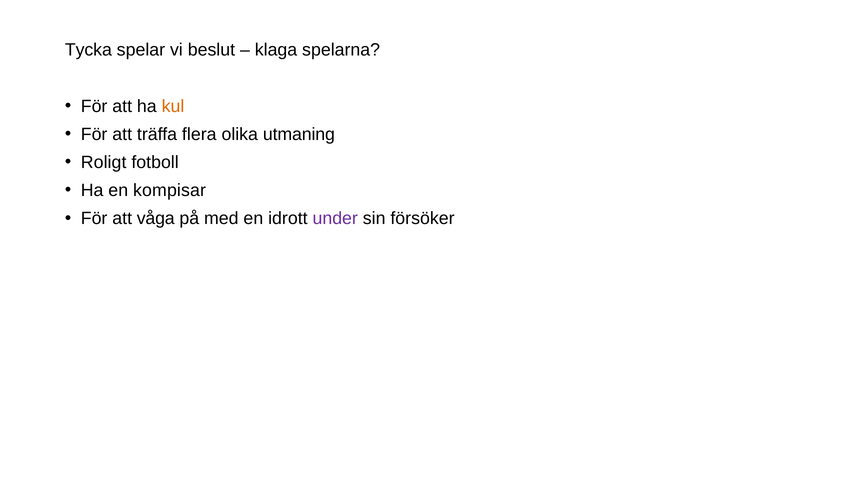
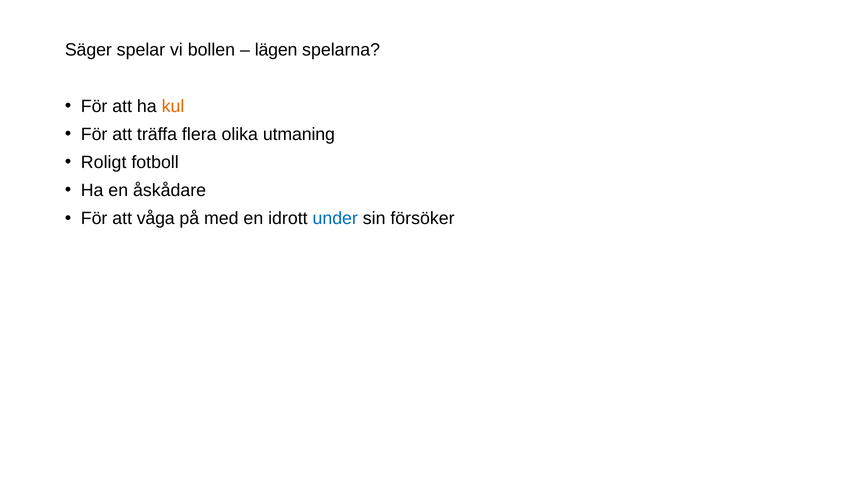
Tycka: Tycka -> Säger
beslut: beslut -> bollen
klaga: klaga -> lägen
kompisar: kompisar -> åskådare
under colour: purple -> blue
